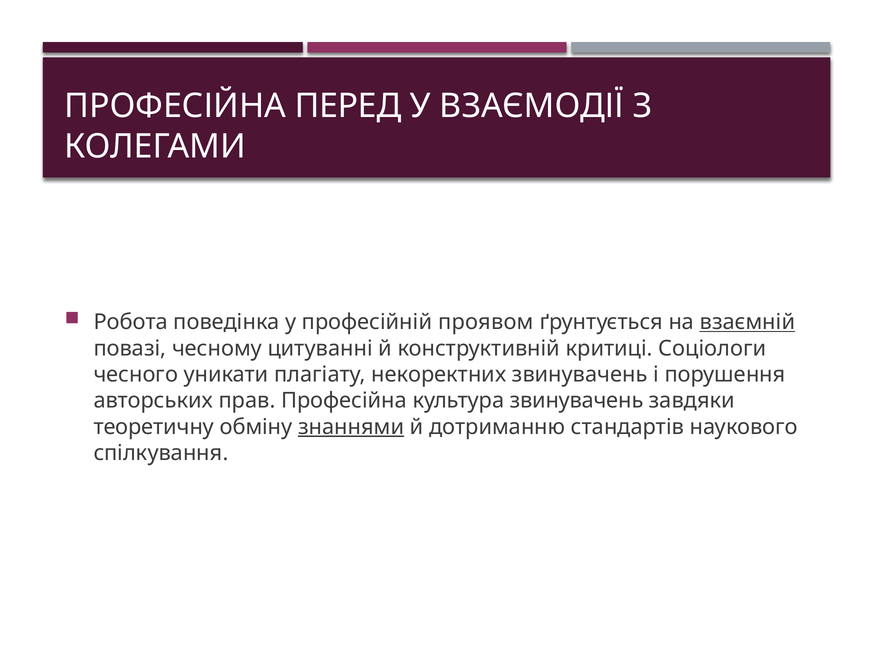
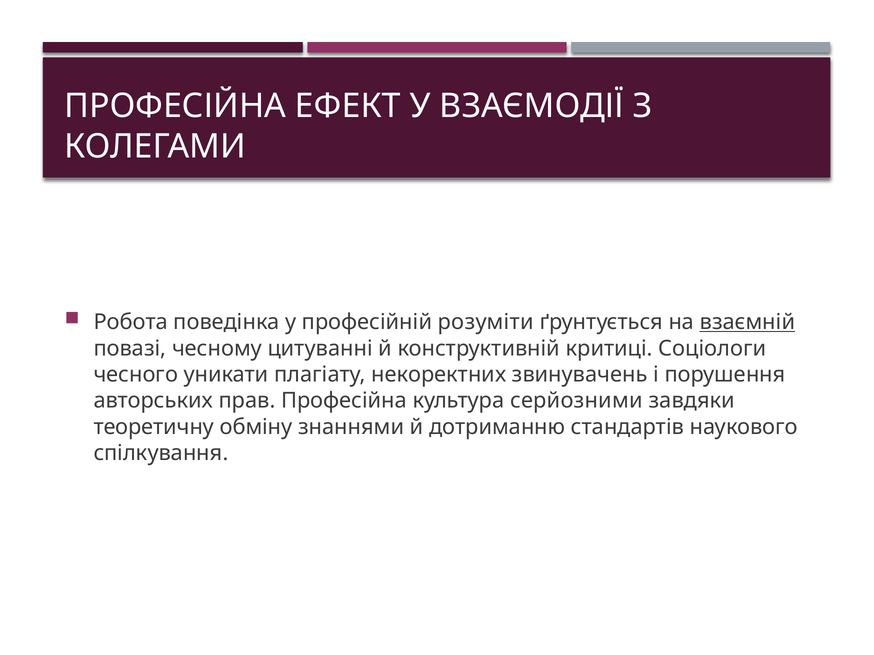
ПЕРЕД: ПЕРЕД -> ЕФЕКТ
проявом: проявом -> розуміти
культура звинувачень: звинувачень -> серйозними
знаннями underline: present -> none
